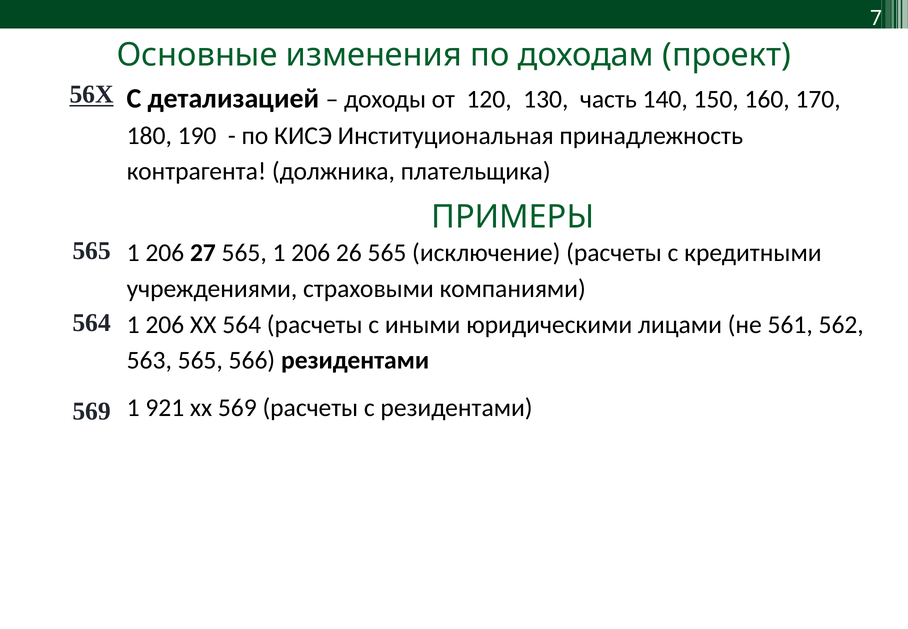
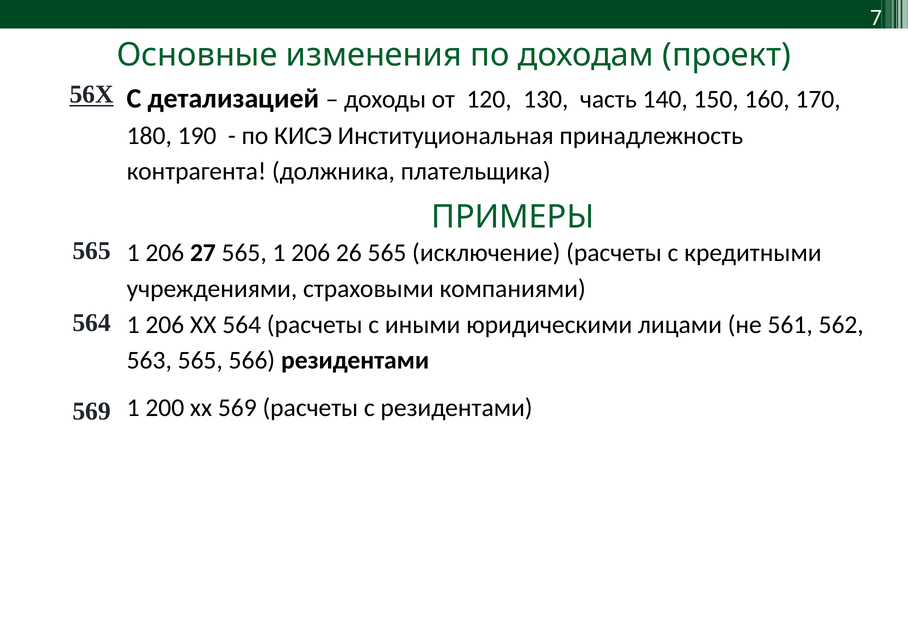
921: 921 -> 200
